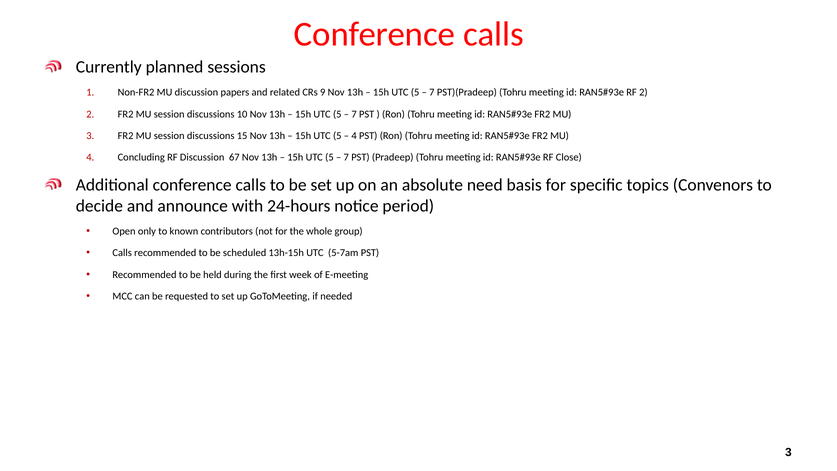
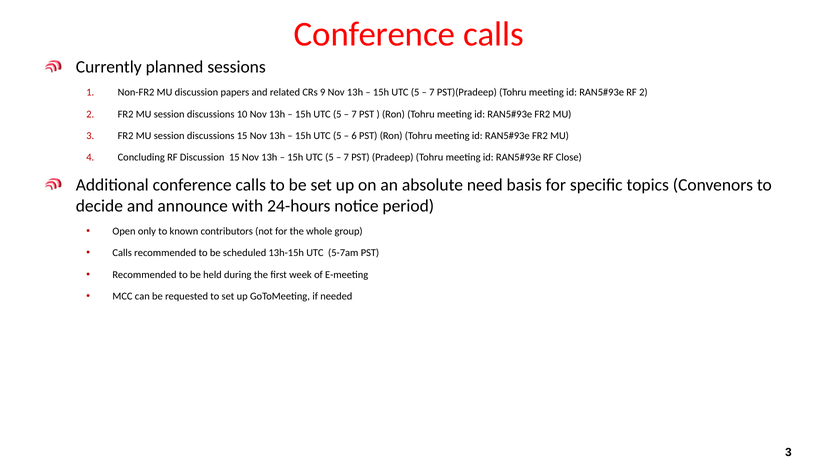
4 at (354, 136): 4 -> 6
Discussion 67: 67 -> 15
